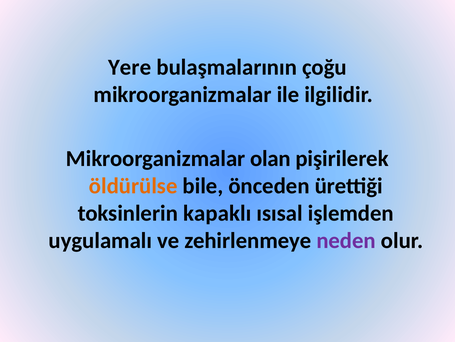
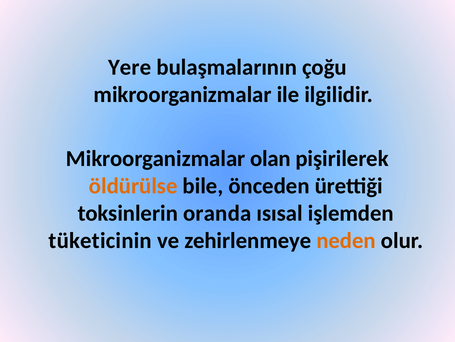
kapaklı: kapaklı -> oranda
uygulamalı: uygulamalı -> tüketicinin
neden colour: purple -> orange
